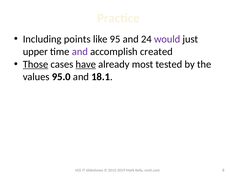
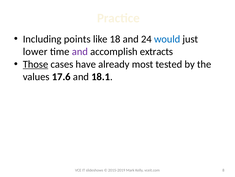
95: 95 -> 18
would colour: purple -> blue
upper: upper -> lower
created: created -> extracts
have underline: present -> none
95.0: 95.0 -> 17.6
